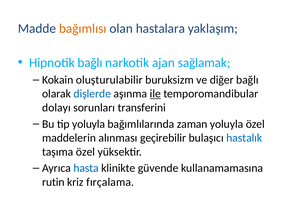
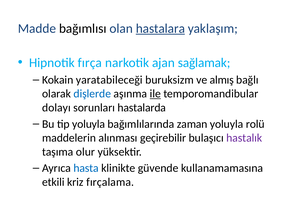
bağımlısı colour: orange -> black
hastalara underline: none -> present
Hipnotik bağlı: bağlı -> fırça
oluşturulabilir: oluşturulabilir -> yaratabileceği
diğer: diğer -> almış
transferini: transferini -> hastalarda
yoluyla özel: özel -> rolü
hastalık colour: blue -> purple
taşıma özel: özel -> olur
rutin: rutin -> etkili
